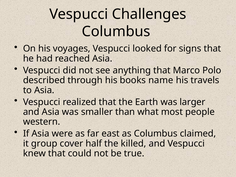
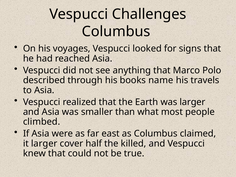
western: western -> climbed
it group: group -> larger
